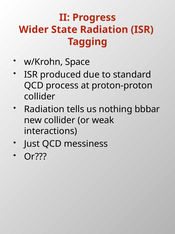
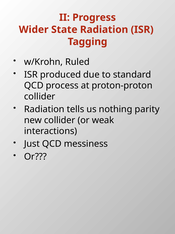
Space: Space -> Ruled
bbbar: bbbar -> parity
